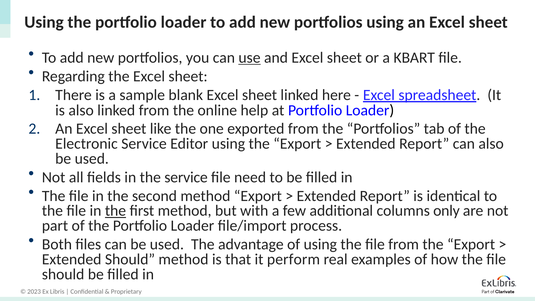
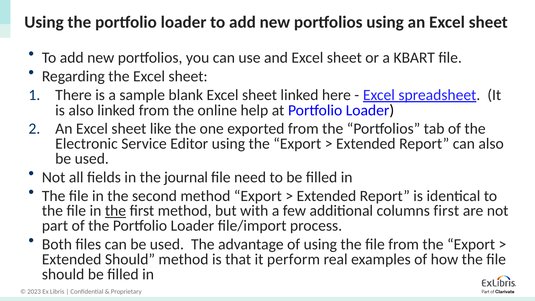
use underline: present -> none
the service: service -> journal
columns only: only -> first
